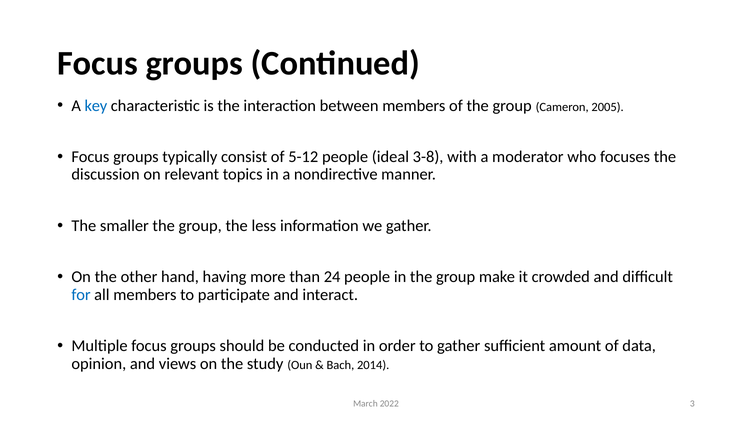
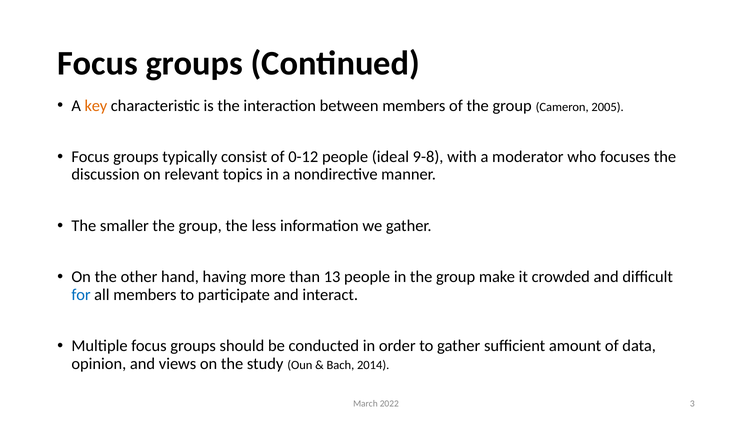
key colour: blue -> orange
5-12: 5-12 -> 0-12
3-8: 3-8 -> 9-8
24: 24 -> 13
